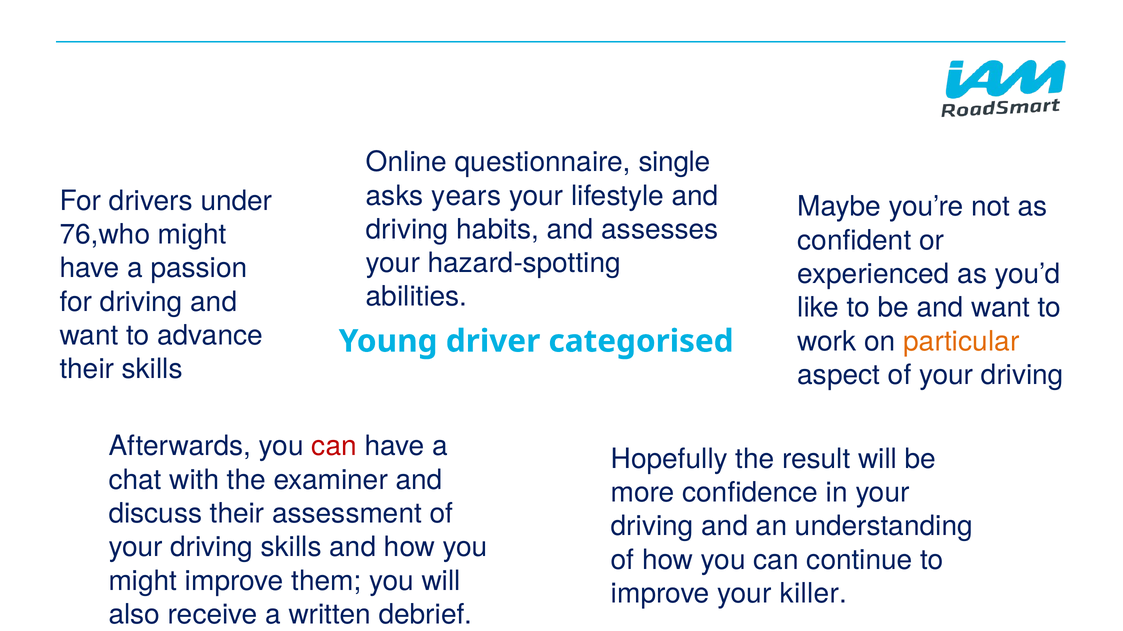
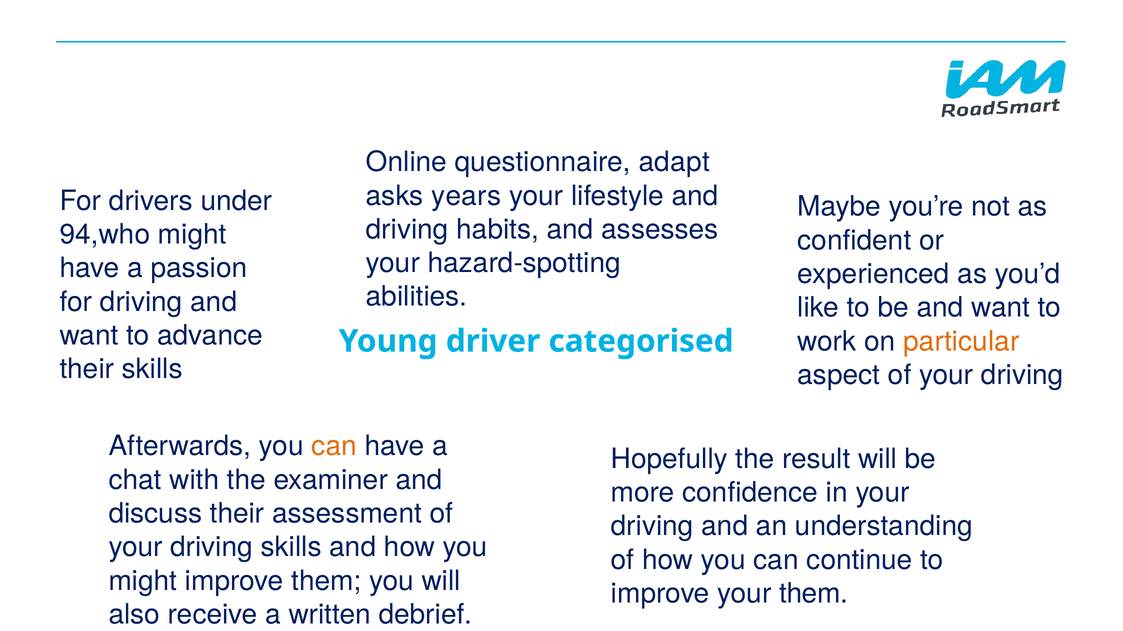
single: single -> adapt
76,who: 76,who -> 94,who
can at (334, 447) colour: red -> orange
your killer: killer -> them
